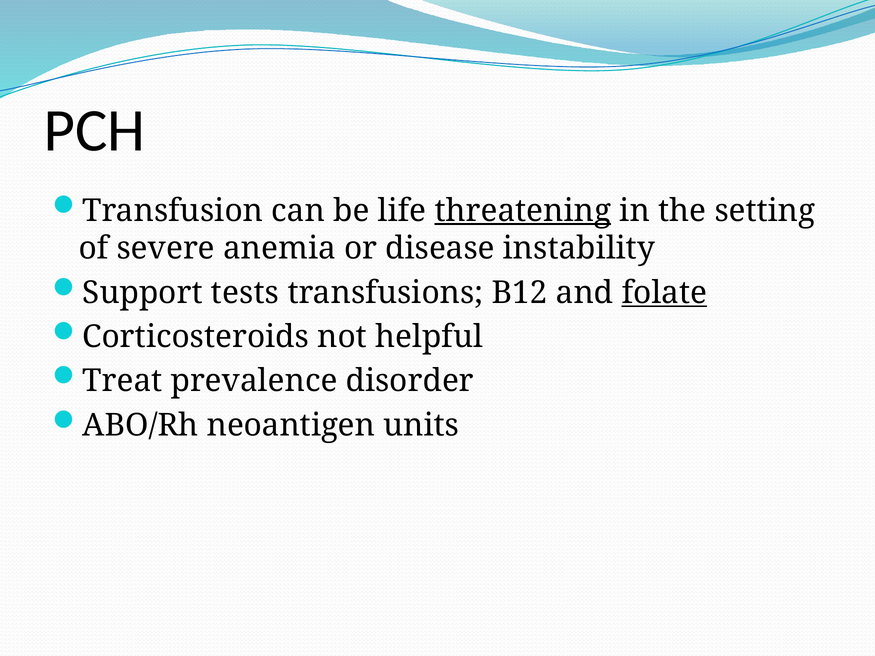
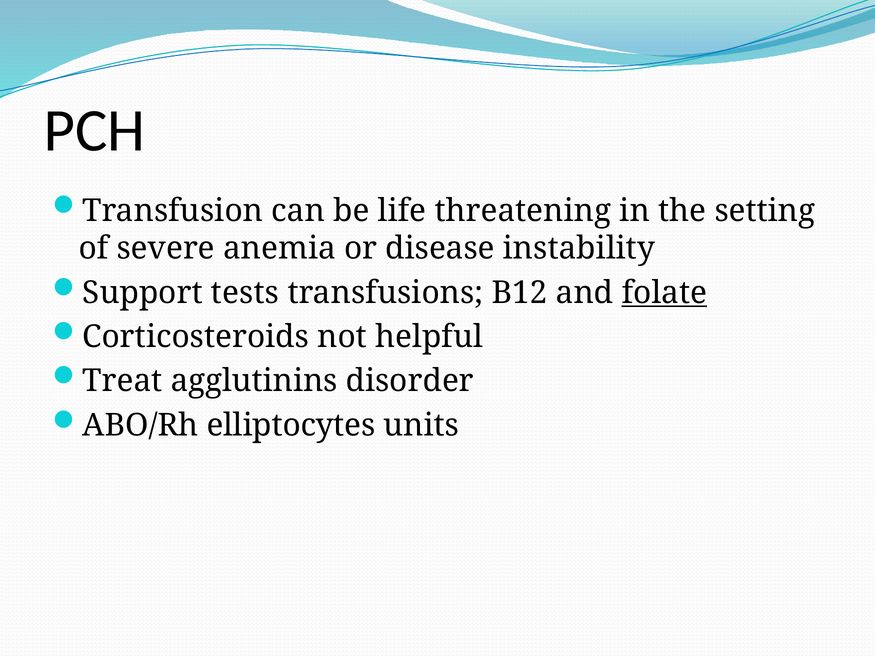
threatening underline: present -> none
prevalence: prevalence -> agglutinins
neoantigen: neoantigen -> elliptocytes
